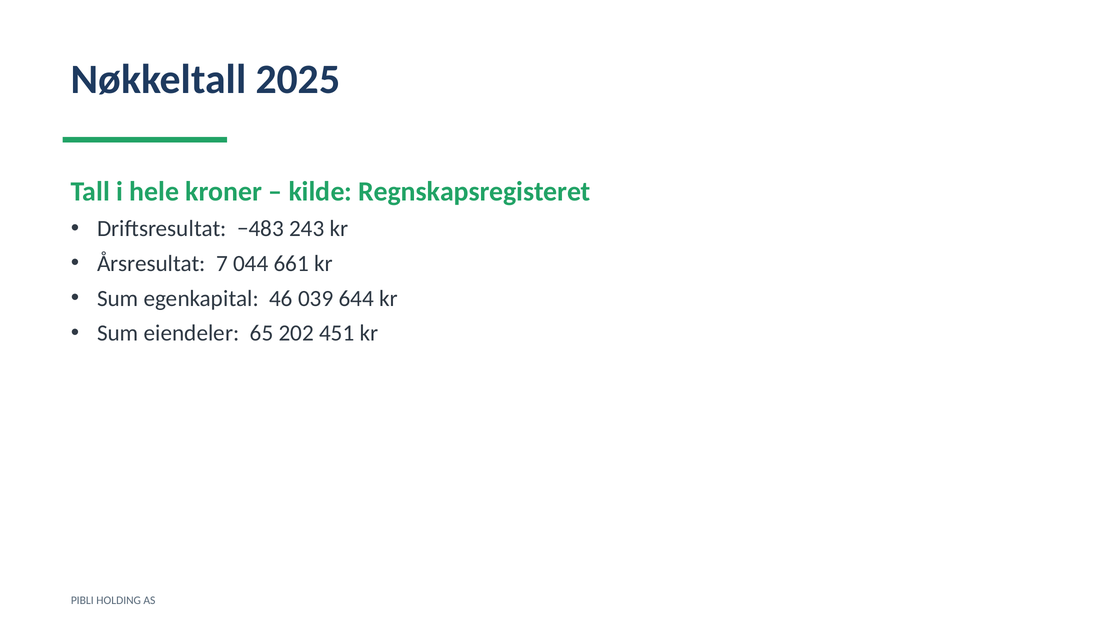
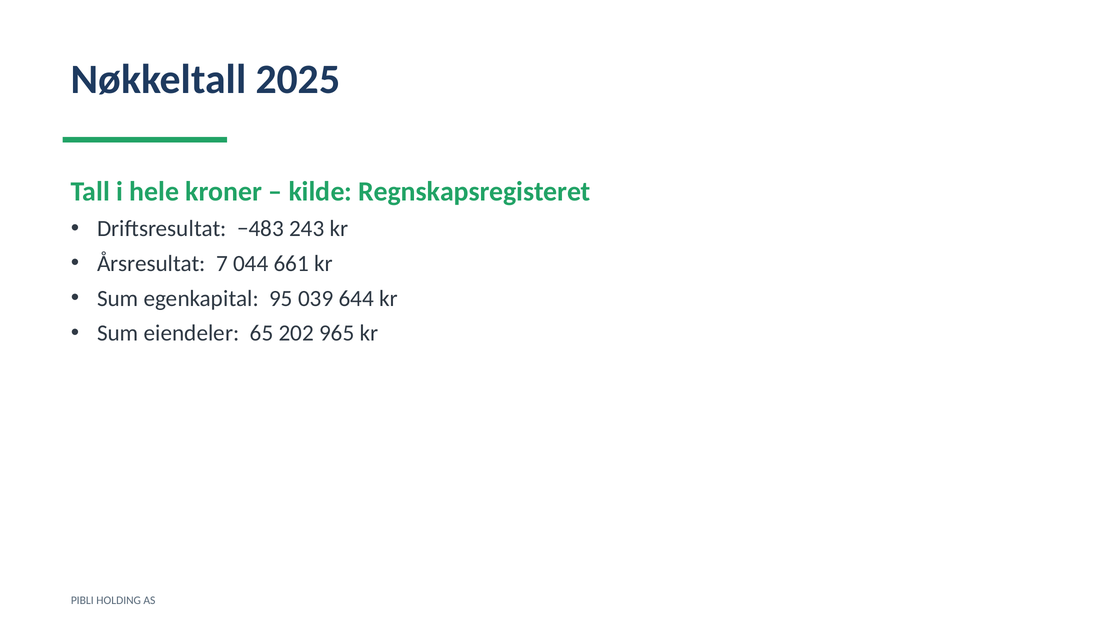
46: 46 -> 95
451: 451 -> 965
